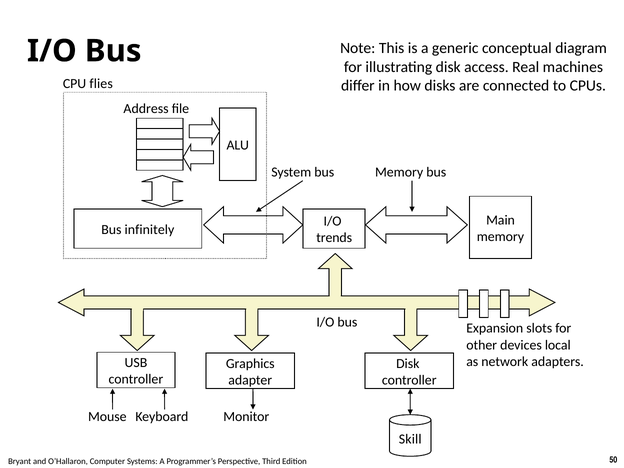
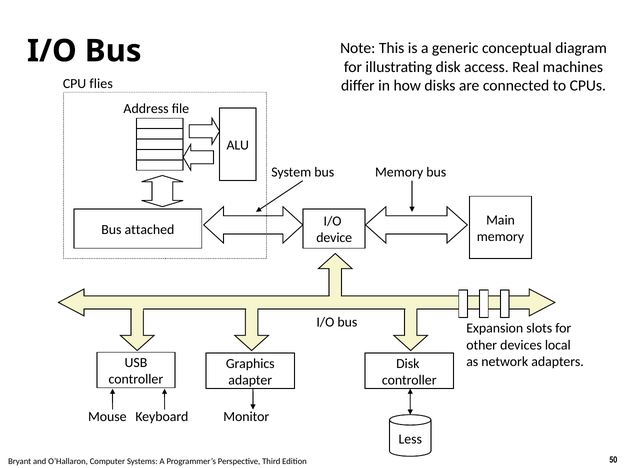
infinitely: infinitely -> attached
trends: trends -> device
Skill: Skill -> Less
